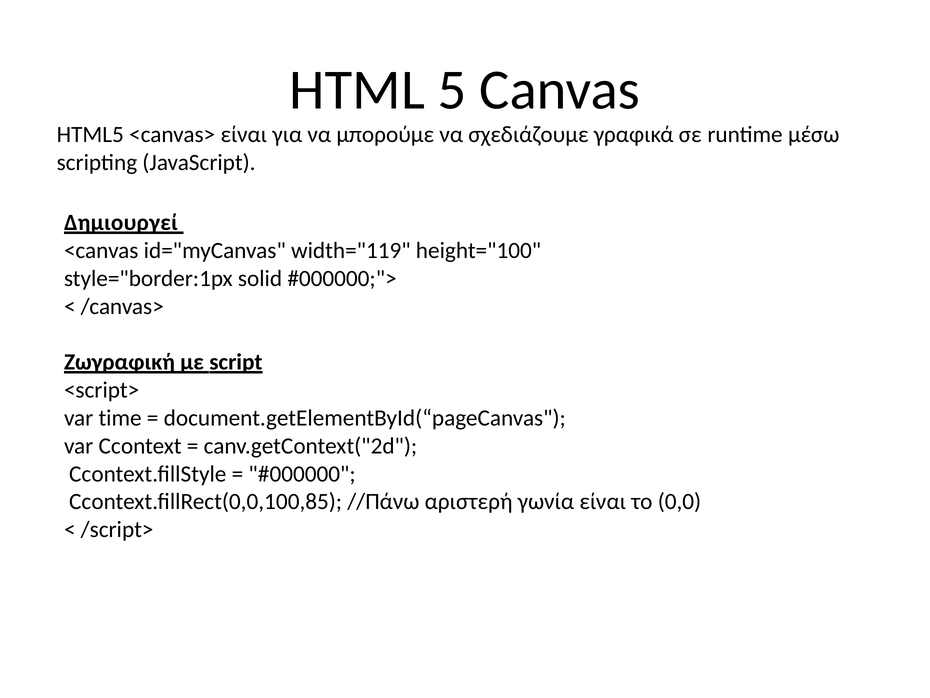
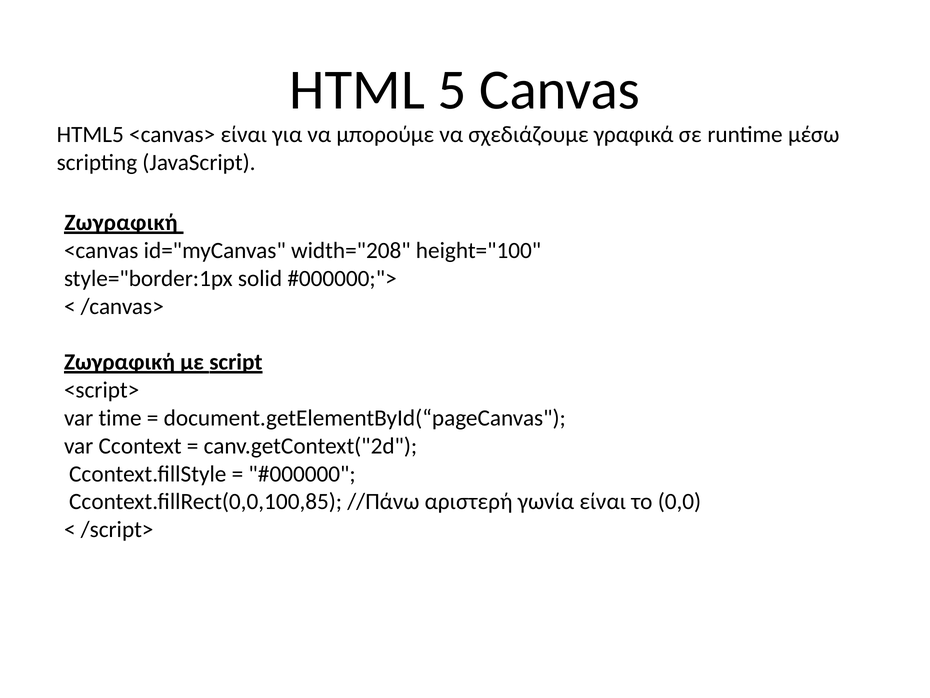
Δημιουργεί at (121, 222): Δημιουργεί -> Ζωγραφική
width="119: width="119 -> width="208
